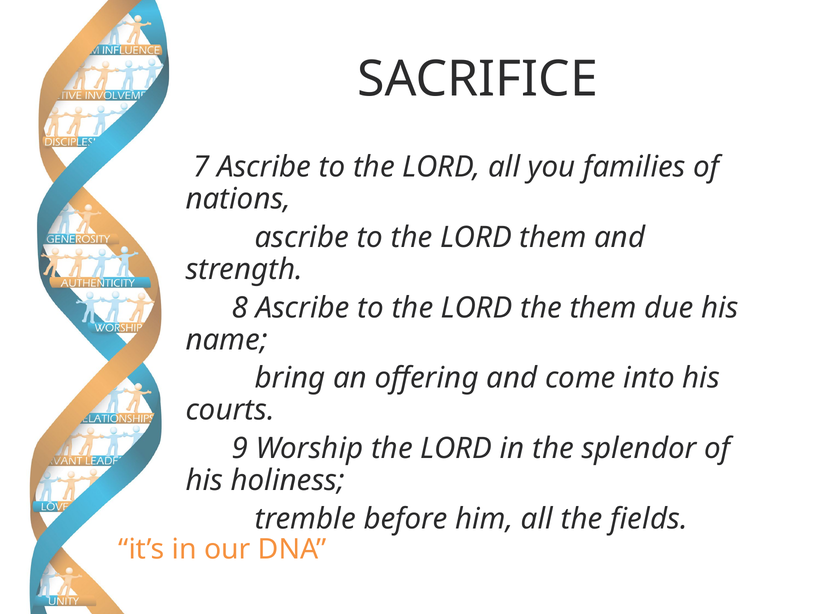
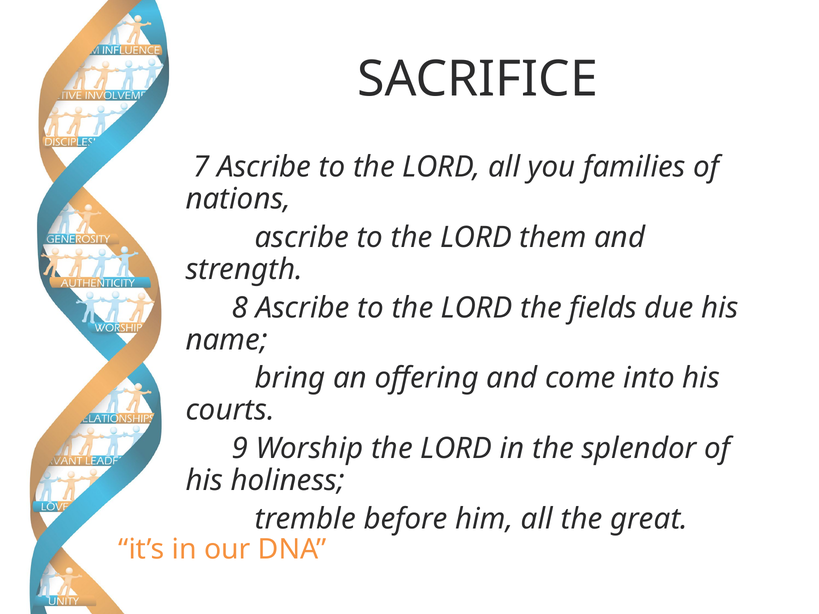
the them: them -> fields
fields: fields -> great
